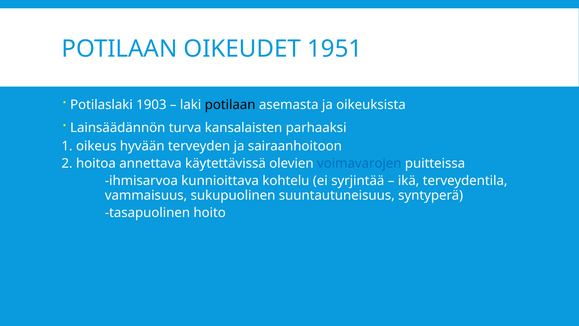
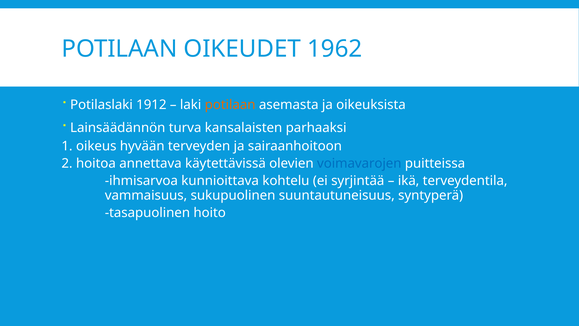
1951: 1951 -> 1962
1903: 1903 -> 1912
potilaan at (230, 105) colour: black -> orange
